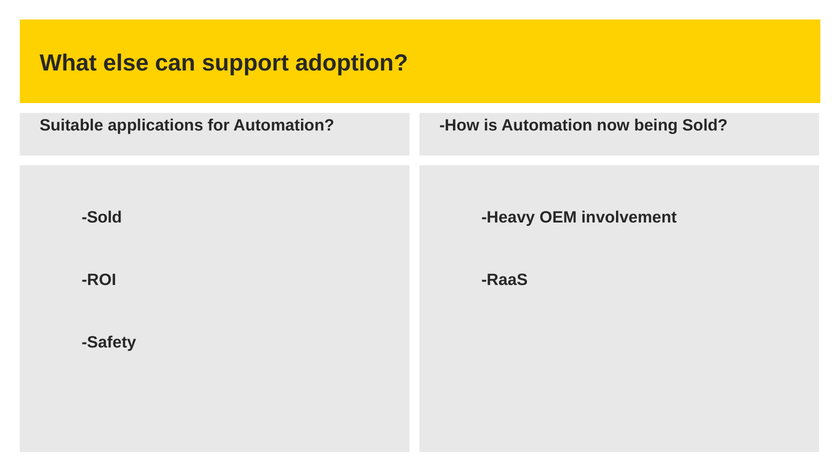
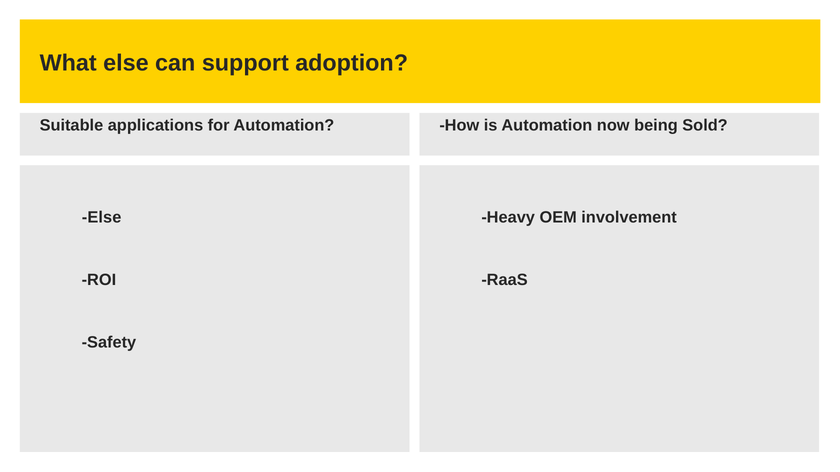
Sold at (102, 218): Sold -> Else
